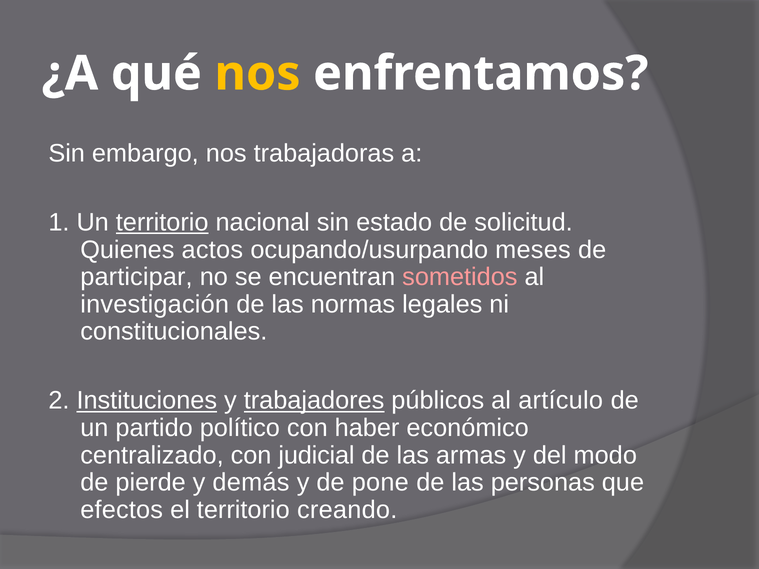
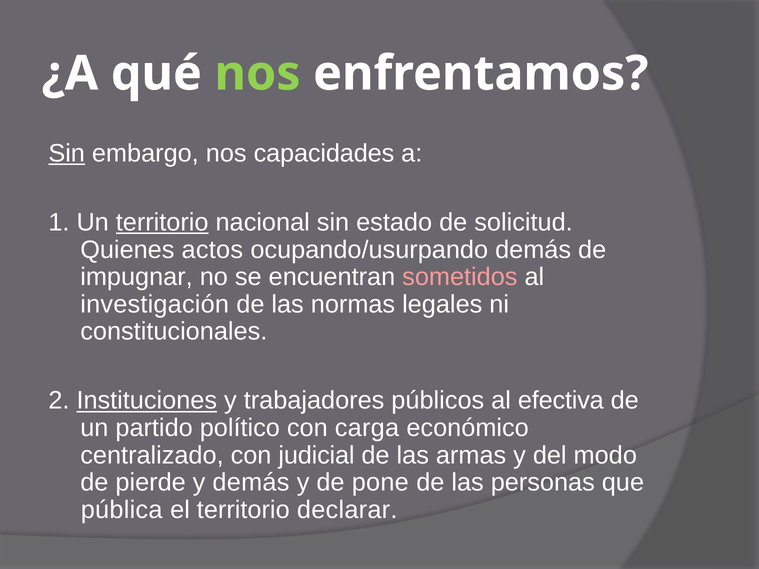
nos at (258, 74) colour: yellow -> light green
Sin at (67, 154) underline: none -> present
trabajadoras: trabajadoras -> capacidades
ocupando/usurpando meses: meses -> demás
participar: participar -> impugnar
trabajadores underline: present -> none
artículo: artículo -> efectiva
haber: haber -> carga
efectos: efectos -> pública
creando: creando -> declarar
